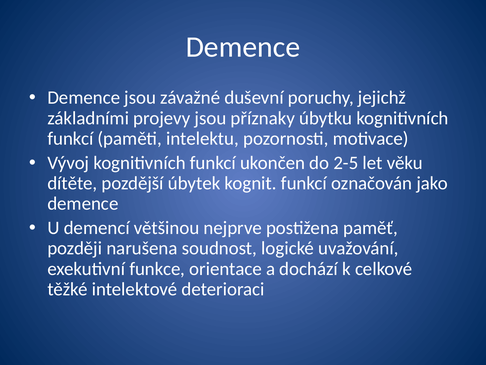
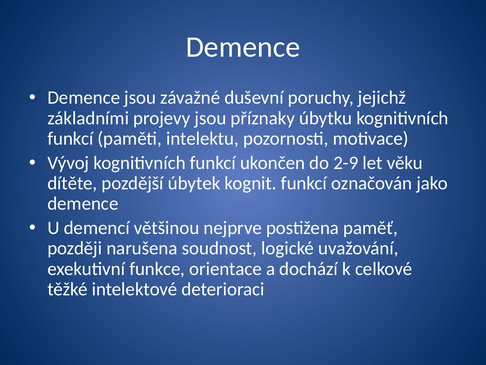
2-5: 2-5 -> 2-9
